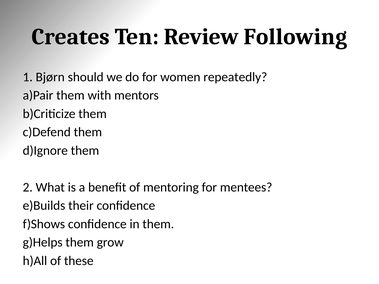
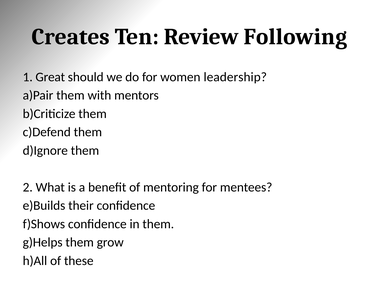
Bjørn: Bjørn -> Great
repeatedly: repeatedly -> leadership
